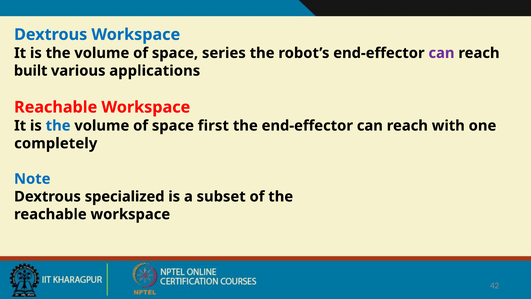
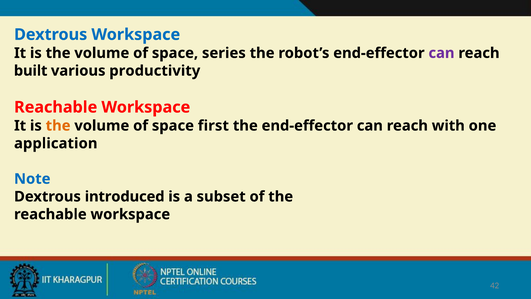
applications: applications -> productivity
the at (58, 126) colour: blue -> orange
completely: completely -> application
specialized: specialized -> introduced
